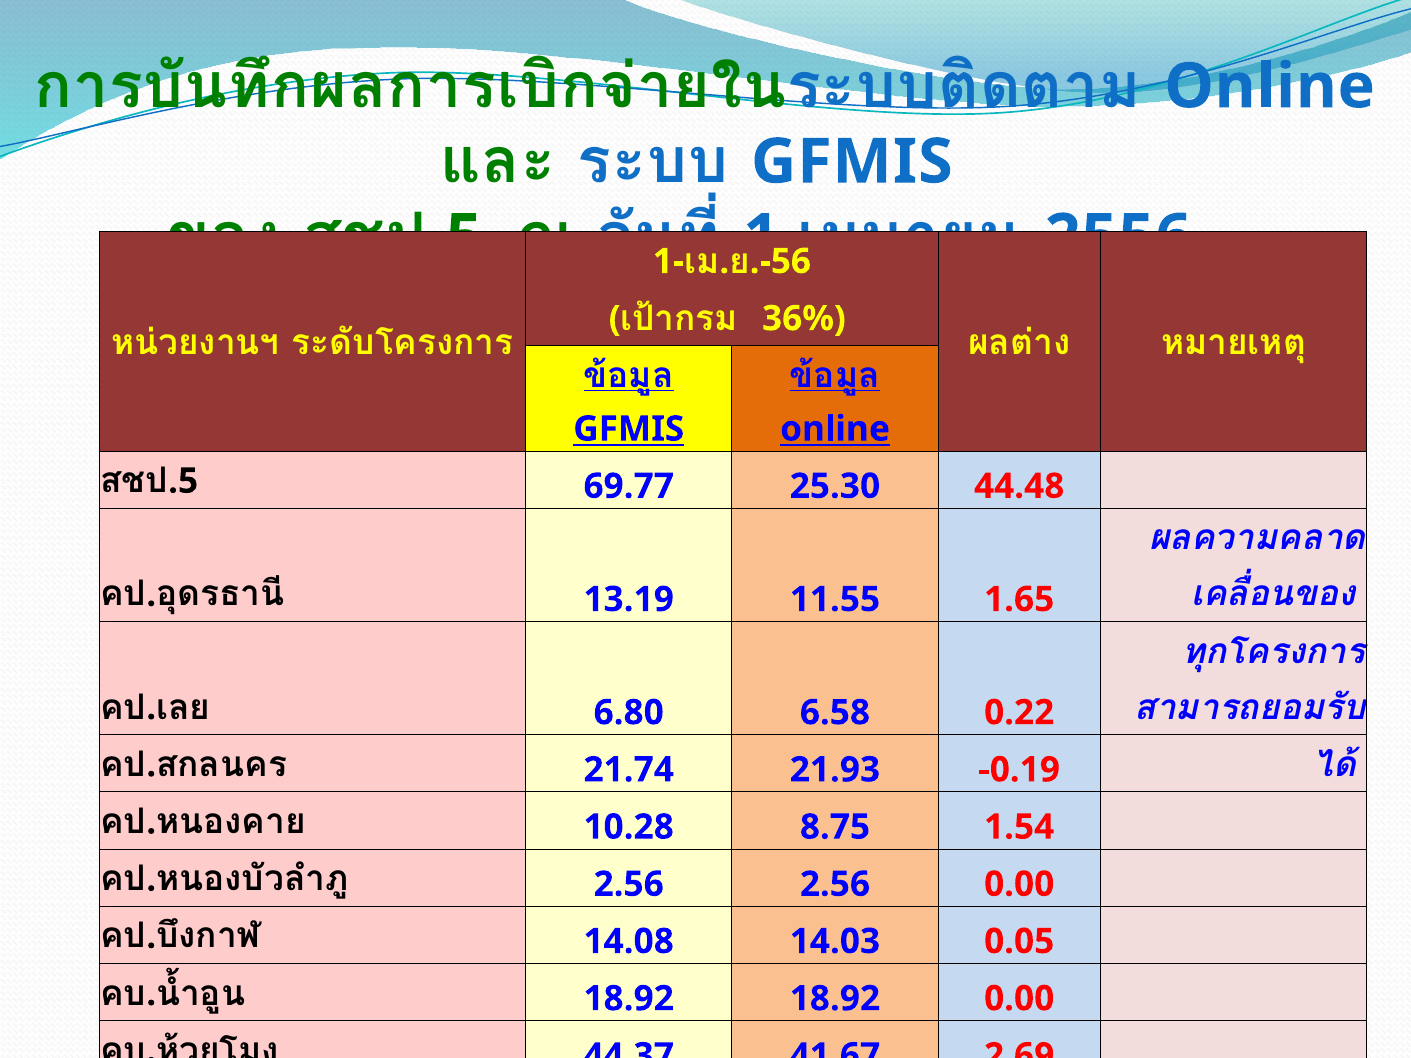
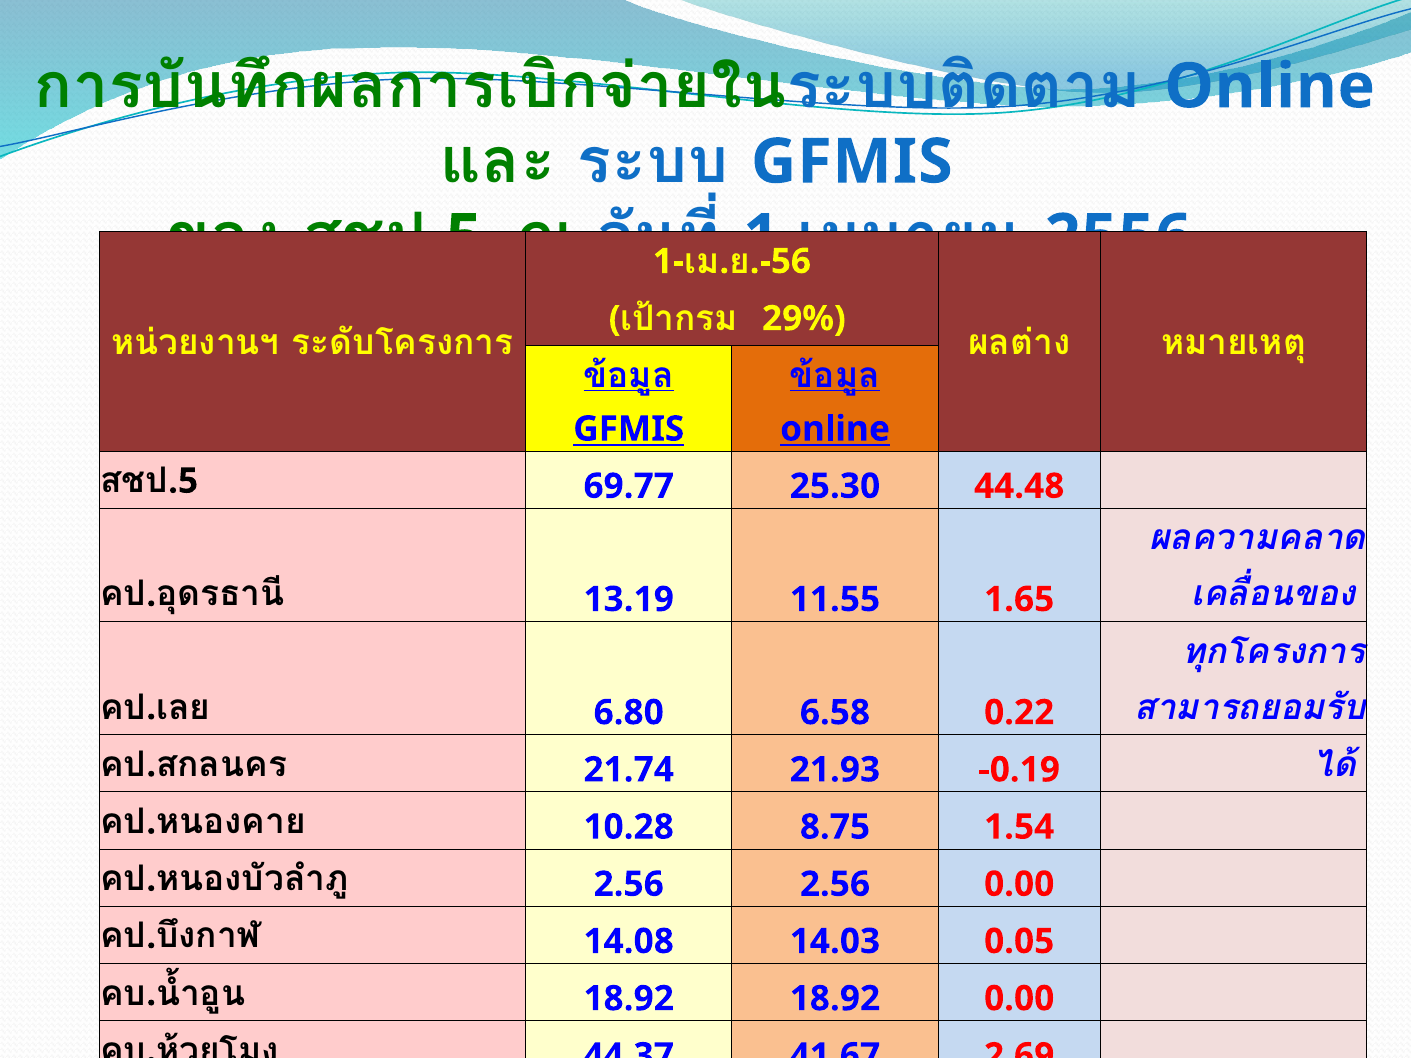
36%: 36% -> 29%
